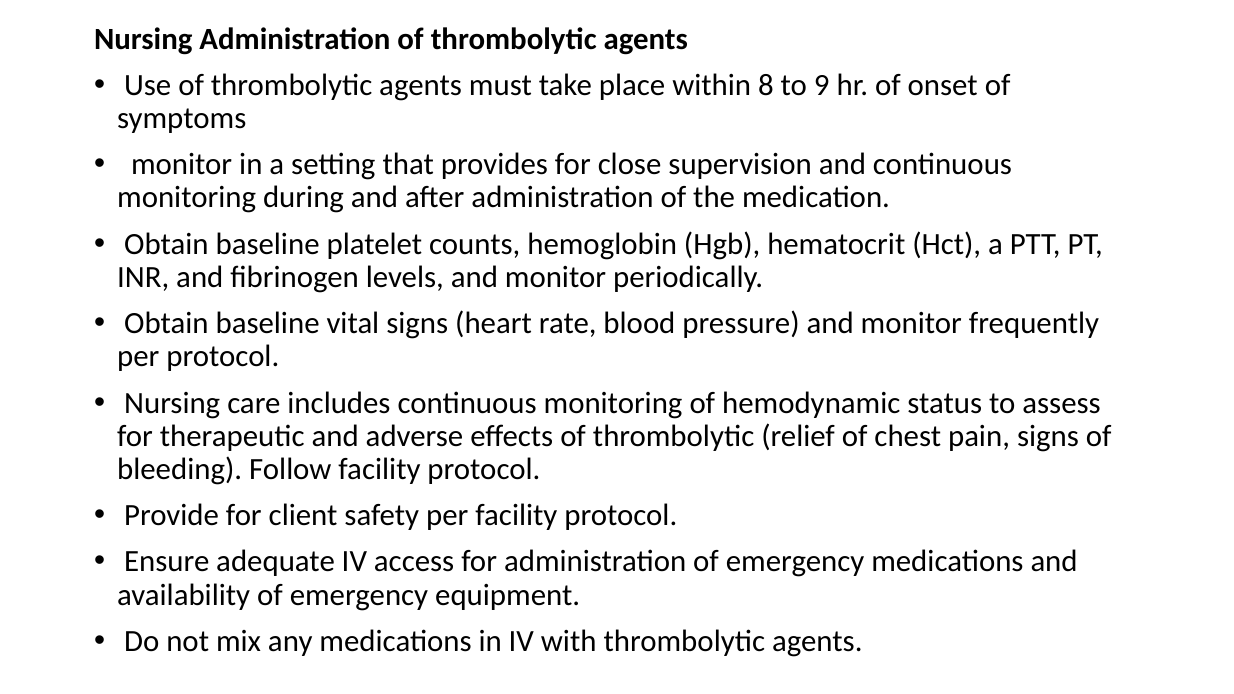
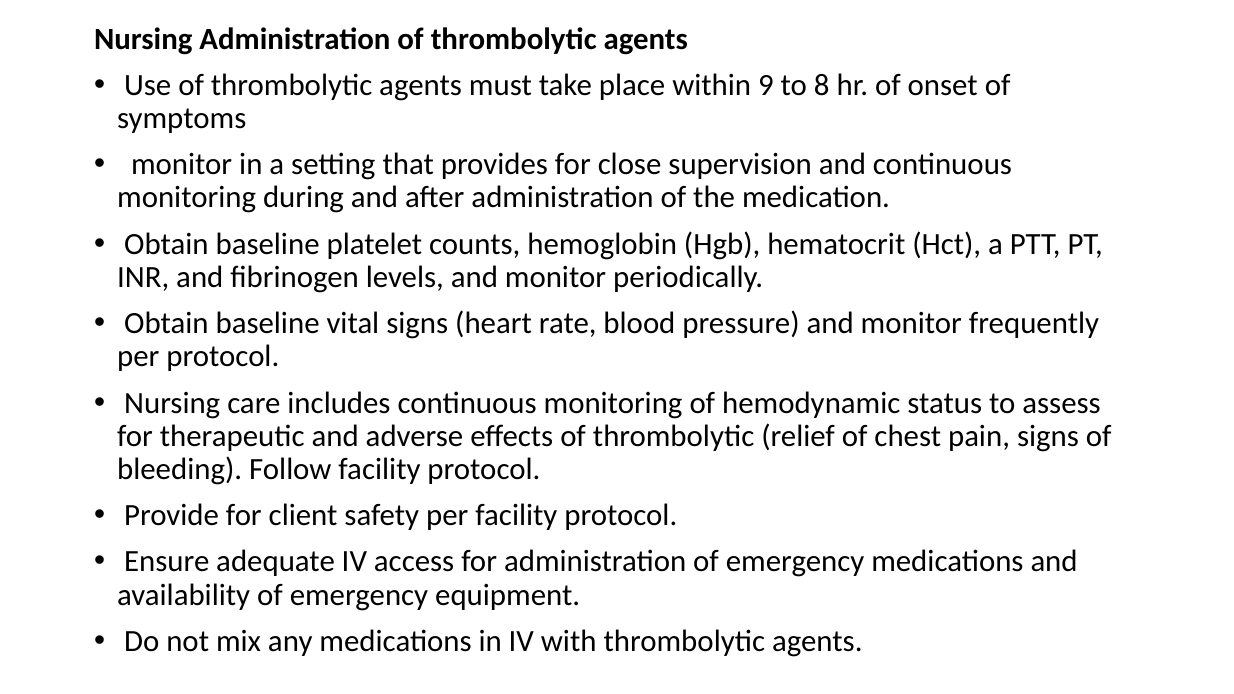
8: 8 -> 9
9: 9 -> 8
